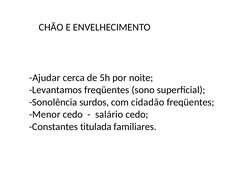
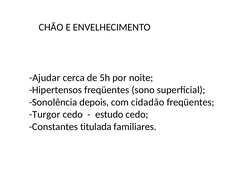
Levantamos: Levantamos -> Hipertensos
surdos: surdos -> depois
Menor: Menor -> Turgor
salário: salário -> estudo
